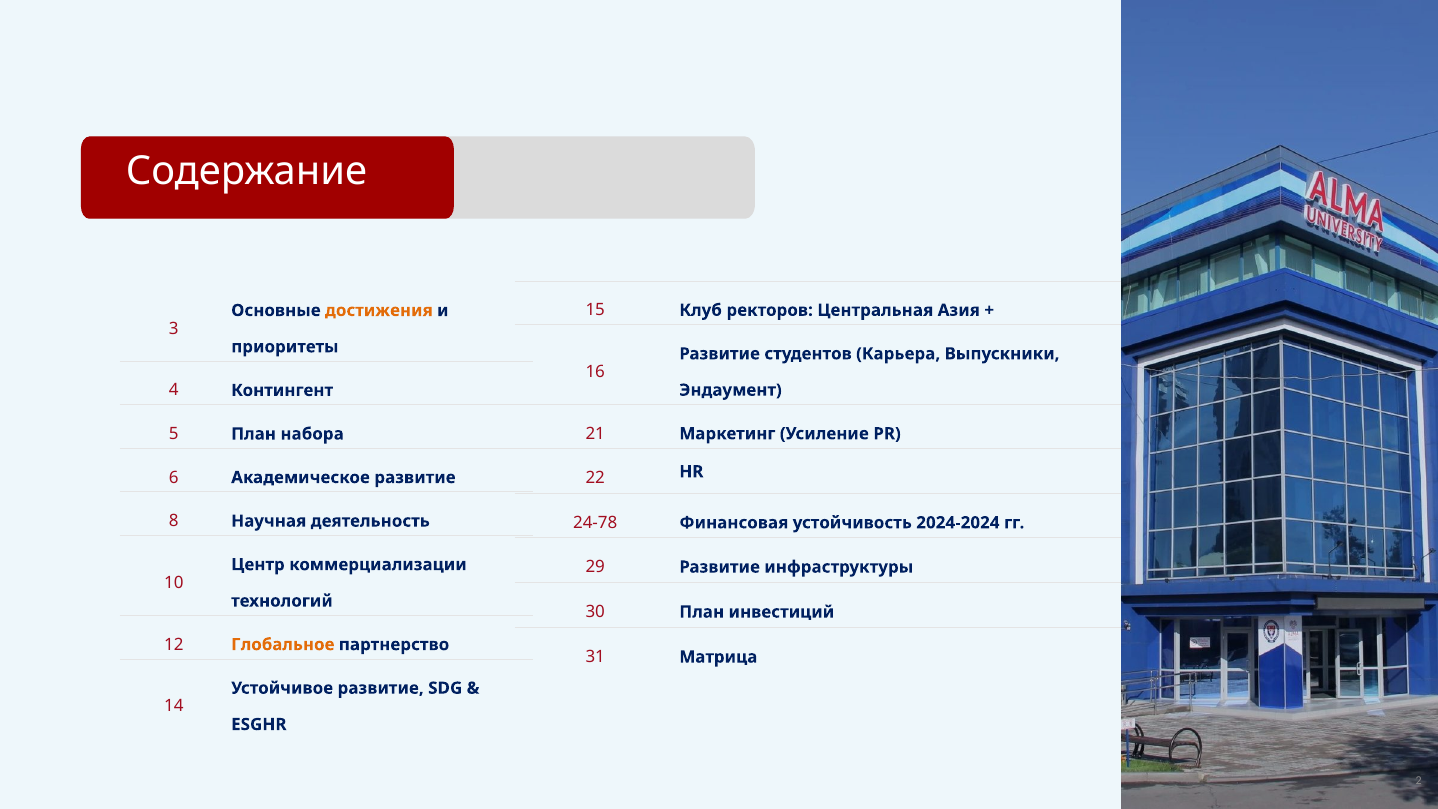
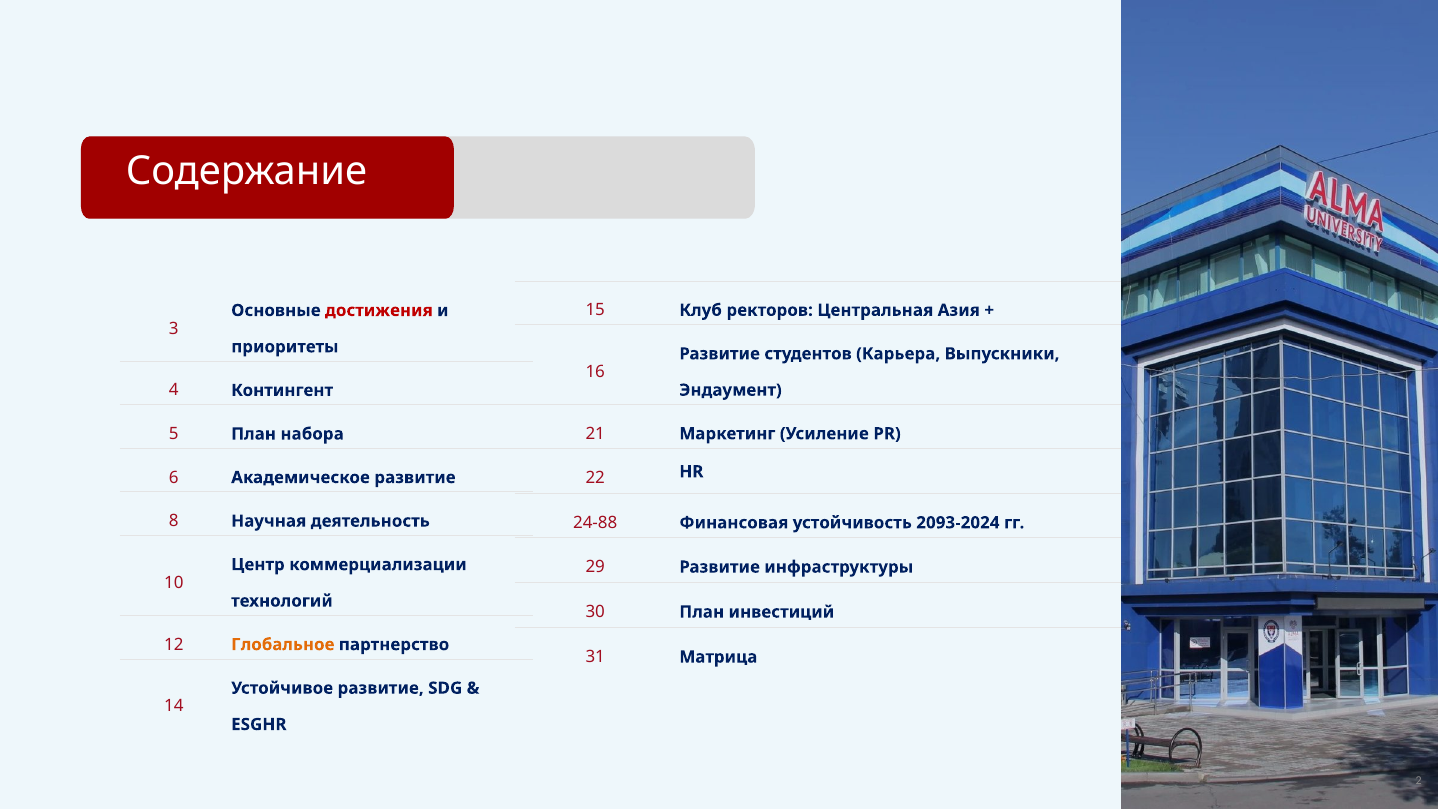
достижения colour: orange -> red
24-78: 24-78 -> 24-88
2024-2024: 2024-2024 -> 2093-2024
